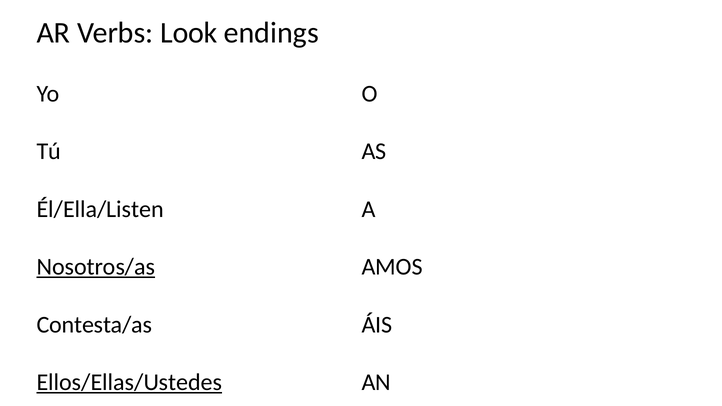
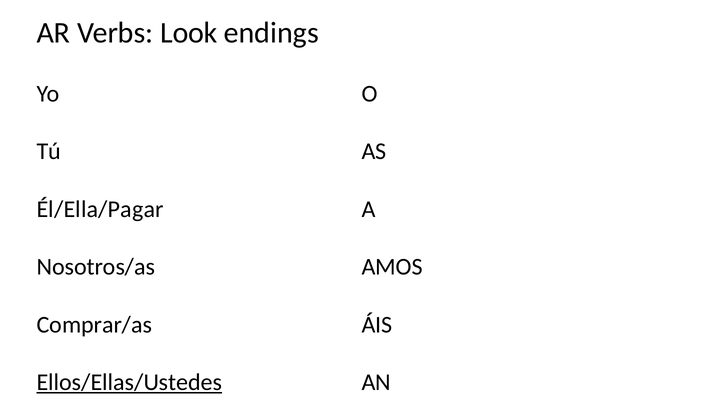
Él/Ella/Listen: Él/Ella/Listen -> Él/Ella/Pagar
Nosotros/as underline: present -> none
Contesta/as: Contesta/as -> Comprar/as
